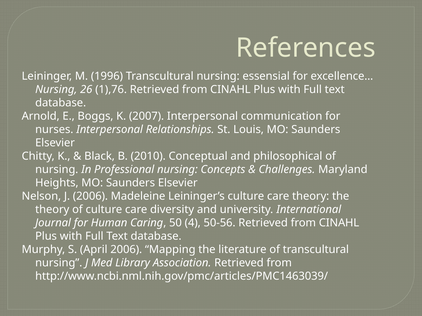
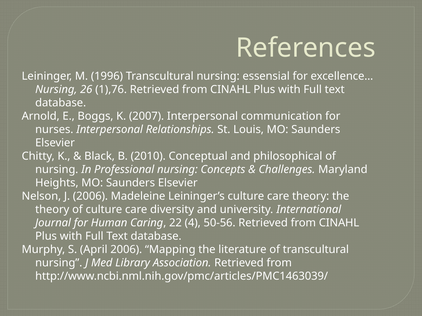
50: 50 -> 22
